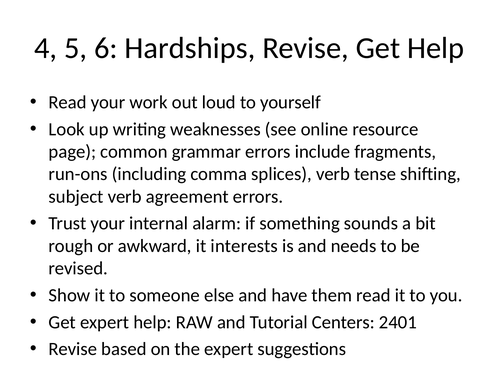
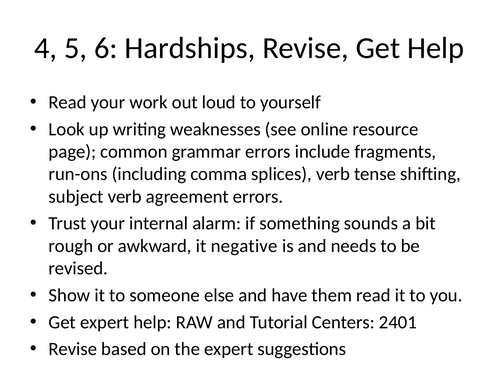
interests: interests -> negative
